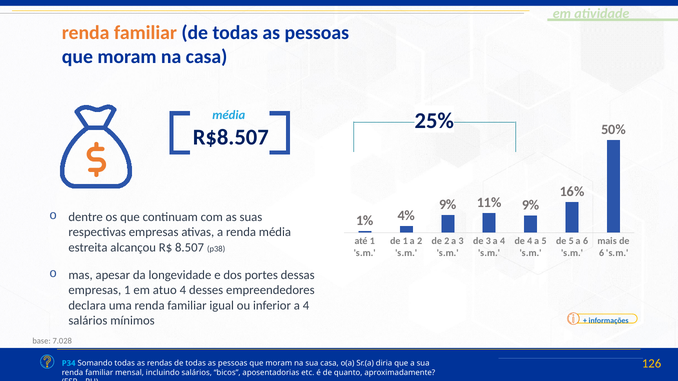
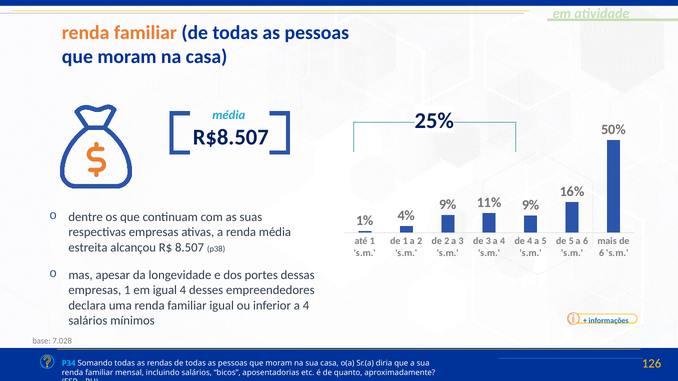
em atuo: atuo -> igual
